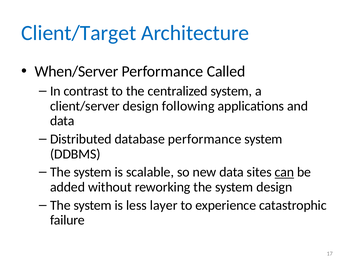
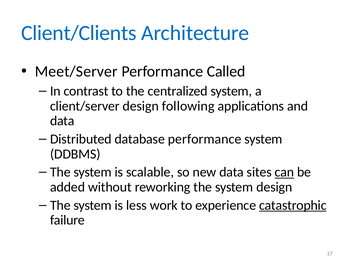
Client/Target: Client/Target -> Client/Clients
When/Server: When/Server -> Meet/Server
layer: layer -> work
catastrophic underline: none -> present
